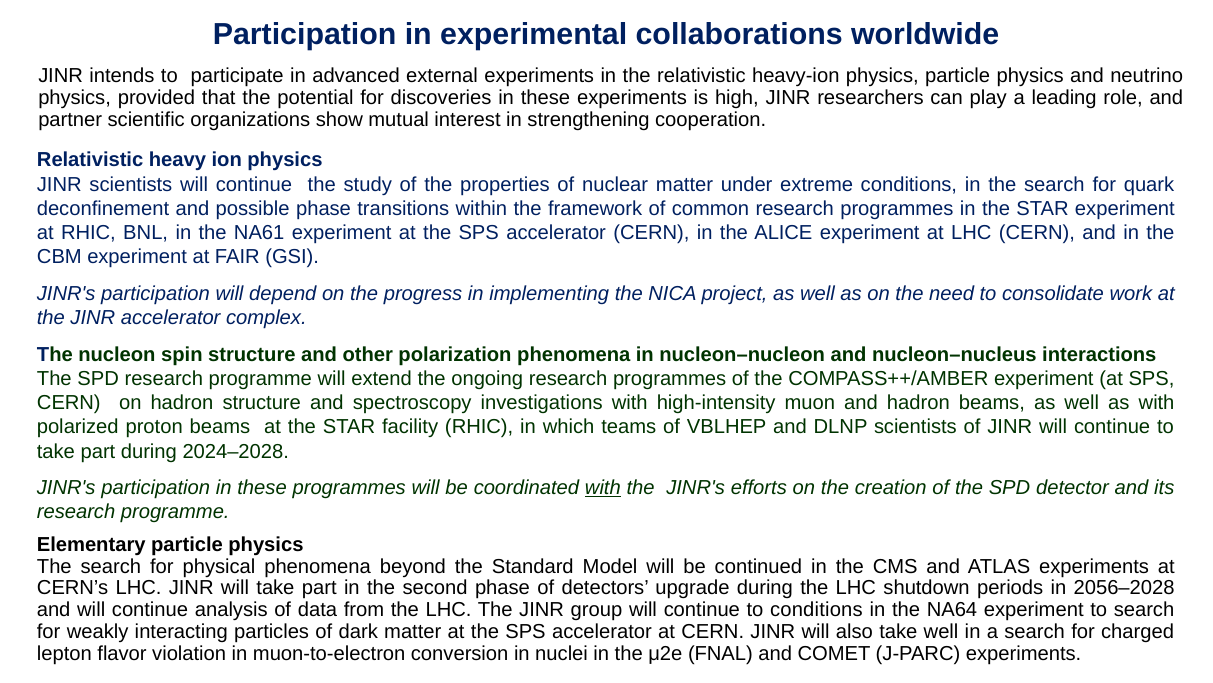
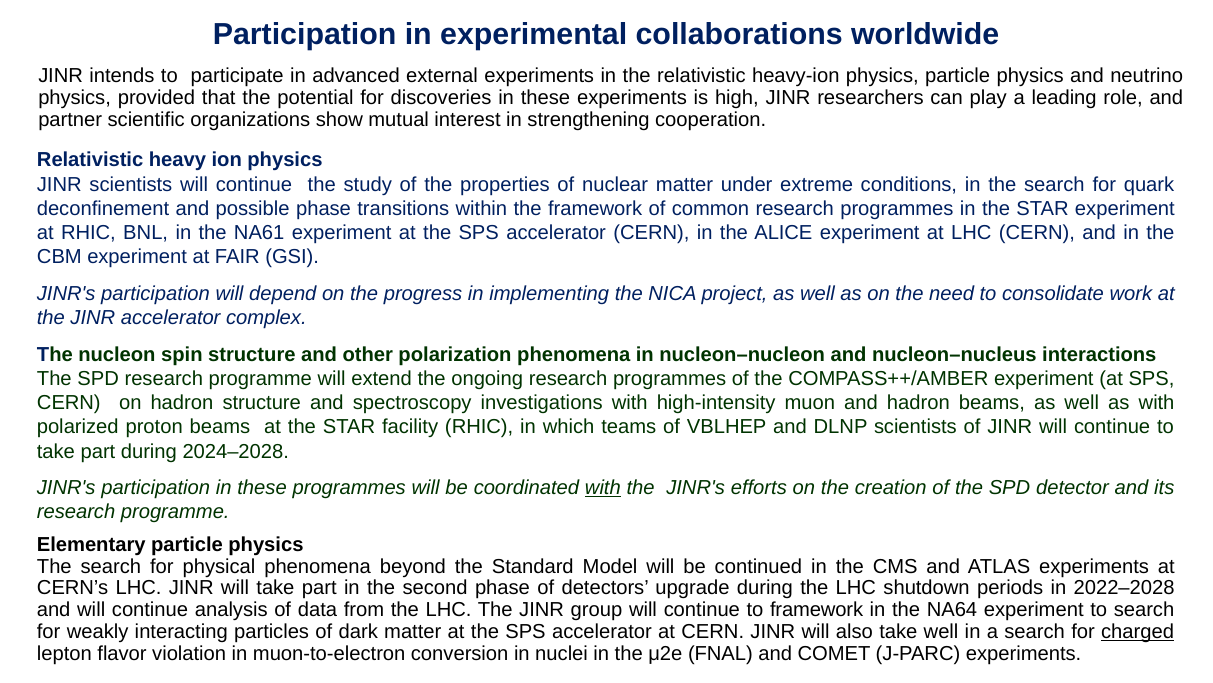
2056–2028: 2056–2028 -> 2022–2028
to conditions: conditions -> framework
charged underline: none -> present
